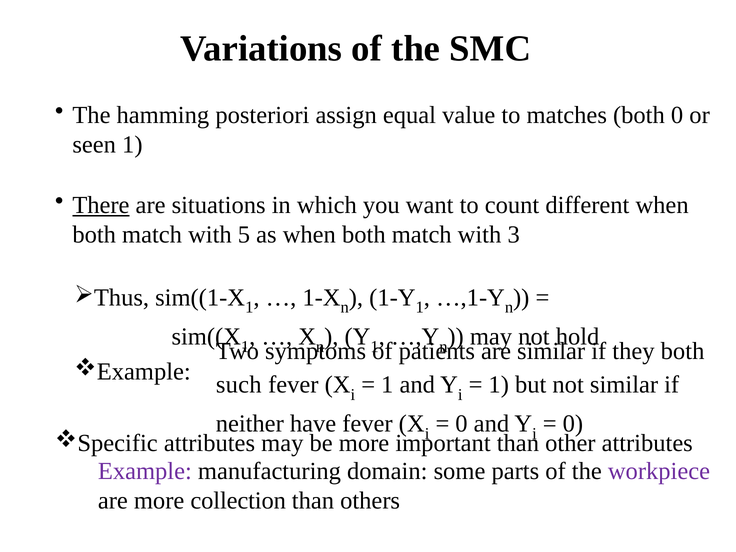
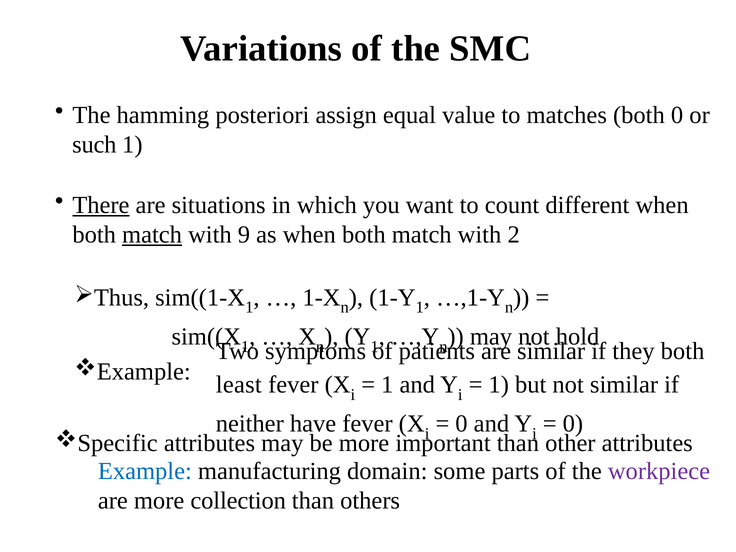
seen: seen -> such
match at (152, 235) underline: none -> present
5: 5 -> 9
3: 3 -> 2
such: such -> least
Example colour: purple -> blue
